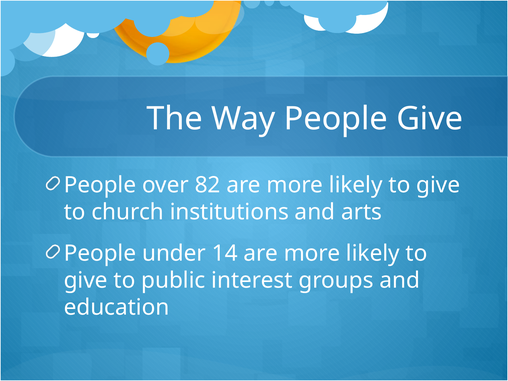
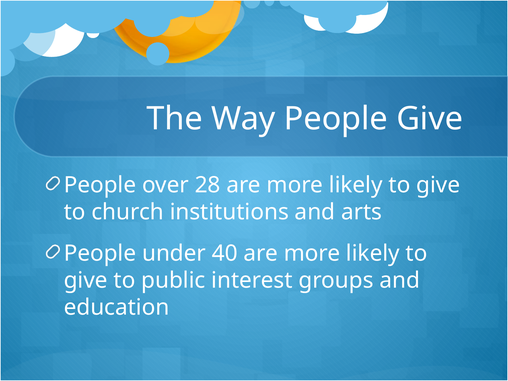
82: 82 -> 28
14: 14 -> 40
